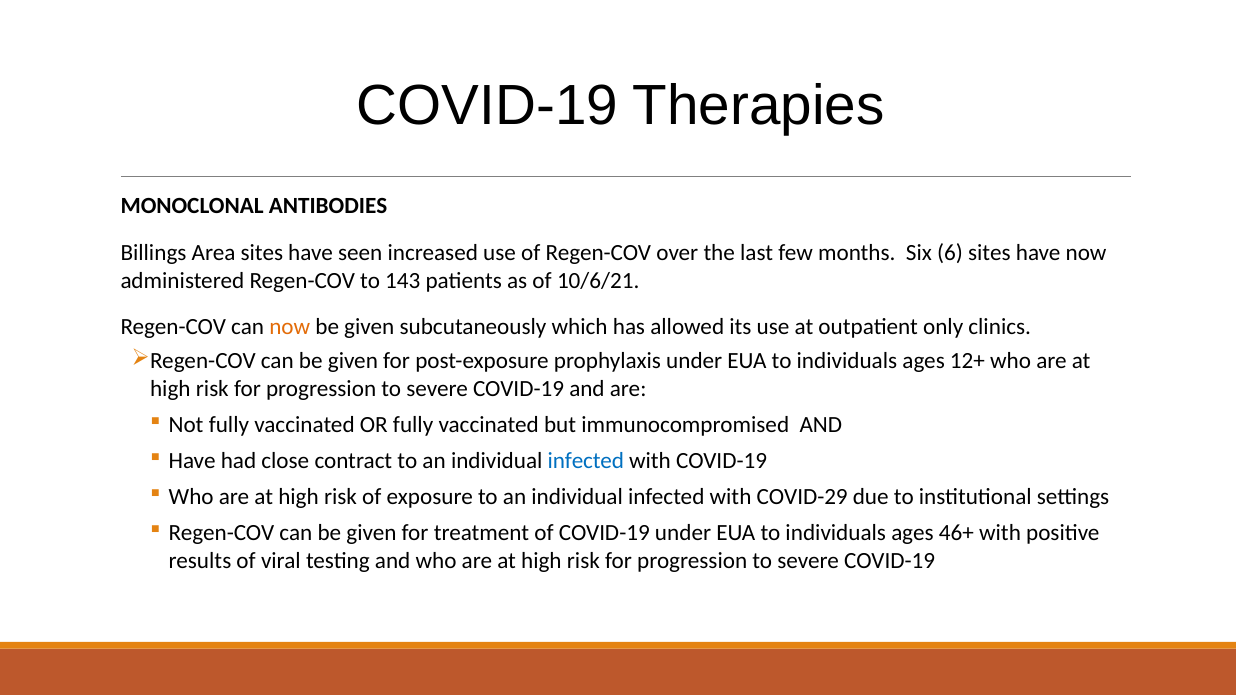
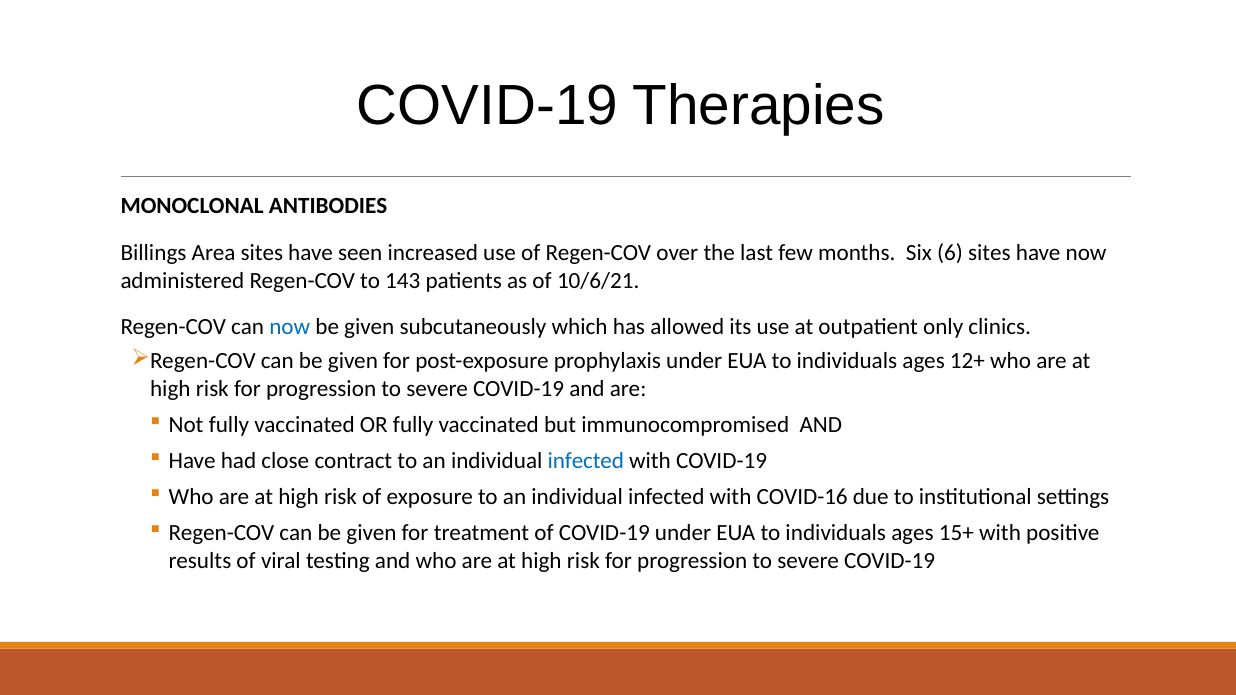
now at (290, 327) colour: orange -> blue
COVID-29: COVID-29 -> COVID-16
46+: 46+ -> 15+
